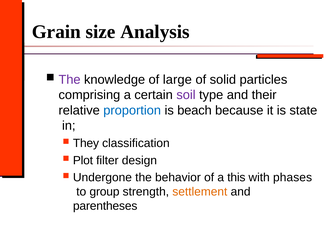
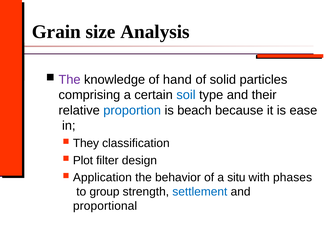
large: large -> hand
soil colour: purple -> blue
state: state -> ease
Undergone: Undergone -> Application
this: this -> situ
settlement colour: orange -> blue
parentheses: parentheses -> proportional
